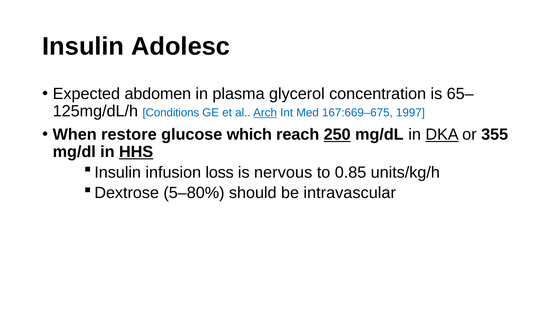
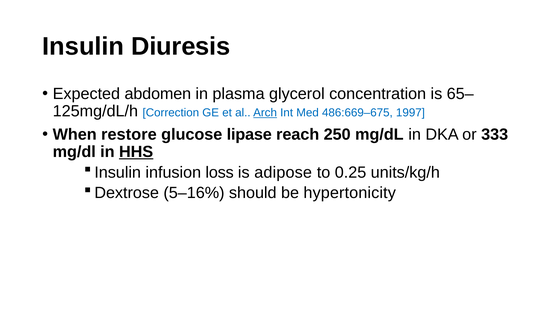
Adolesc: Adolesc -> Diuresis
Conditions: Conditions -> Correction
167:669–675: 167:669–675 -> 486:669–675
which: which -> lipase
250 underline: present -> none
DKA underline: present -> none
355: 355 -> 333
nervous: nervous -> adipose
0.85: 0.85 -> 0.25
5–80%: 5–80% -> 5–16%
intravascular: intravascular -> hypertonicity
